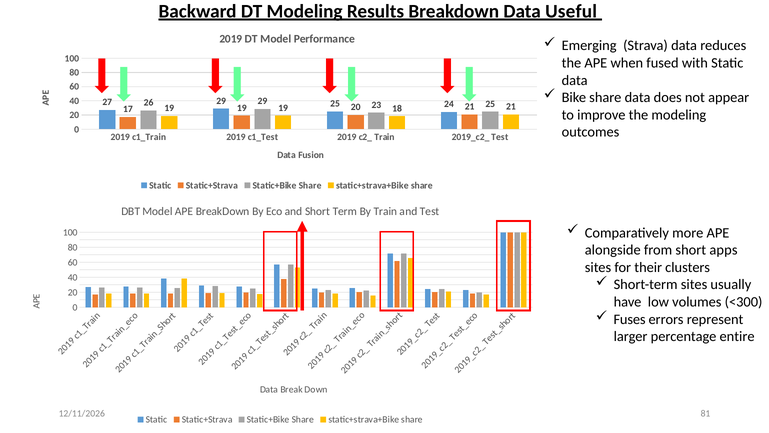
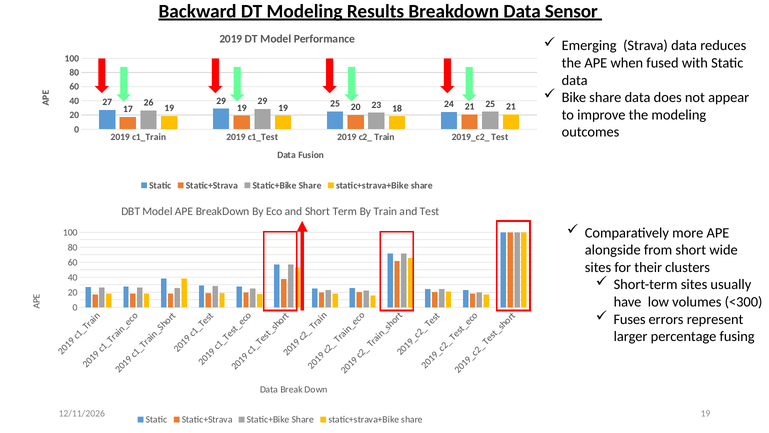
Useful: Useful -> Sensor
apps: apps -> wide
entire: entire -> fusing
81 at (705, 413): 81 -> 19
